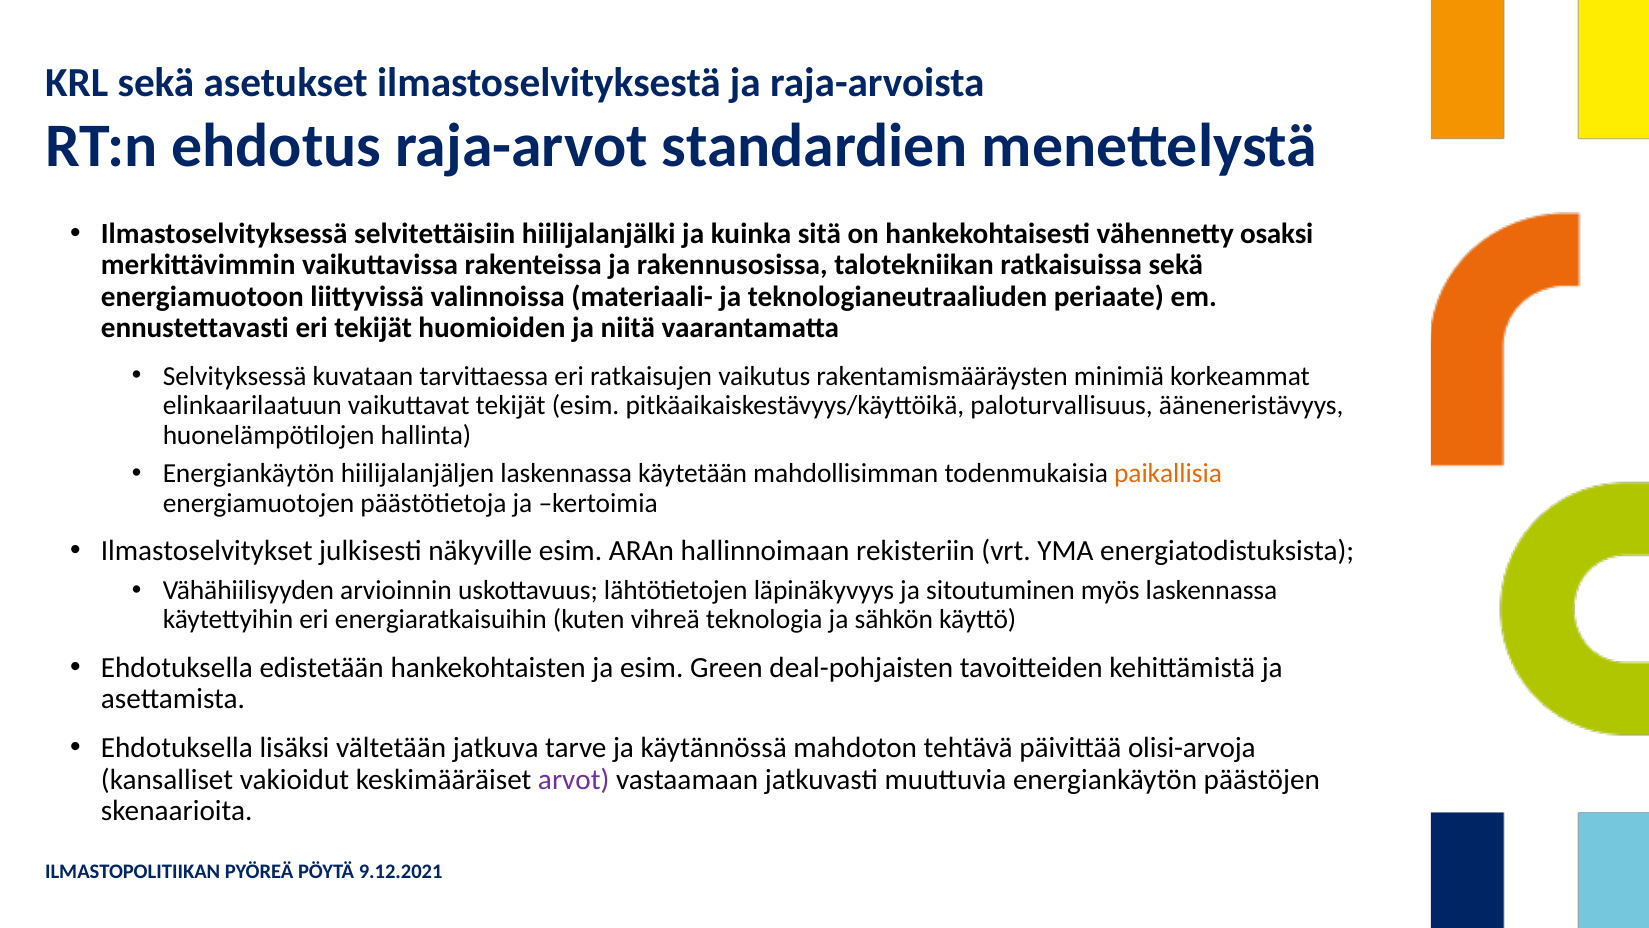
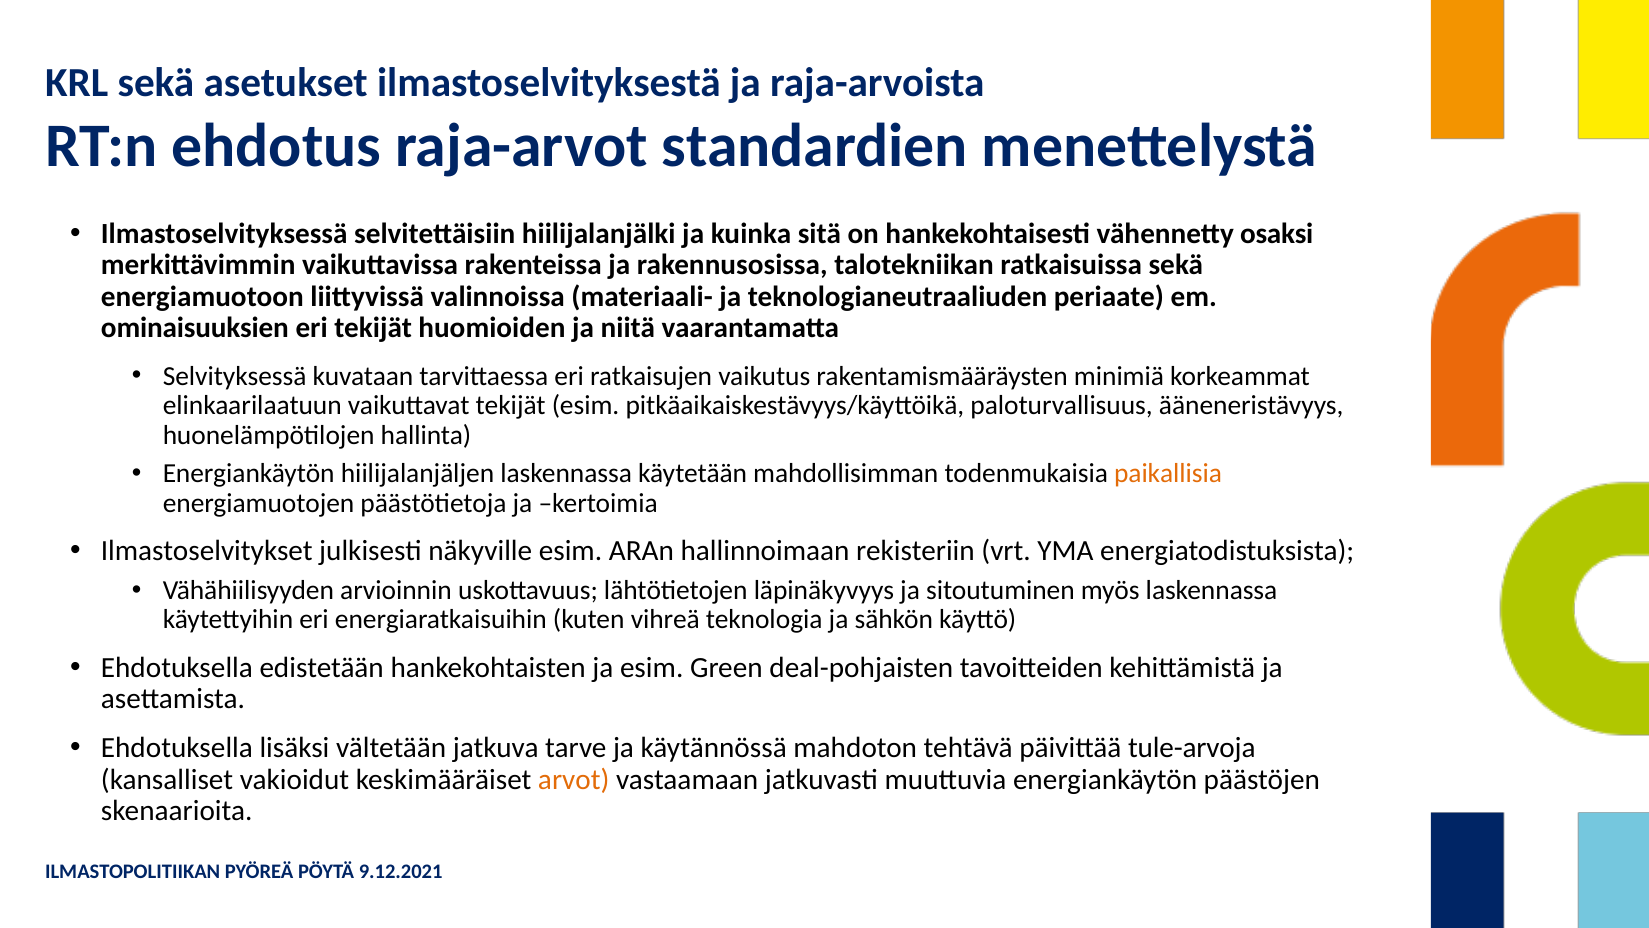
ennustettavasti: ennustettavasti -> ominaisuuksien
olisi-arvoja: olisi-arvoja -> tule-arvoja
arvot colour: purple -> orange
